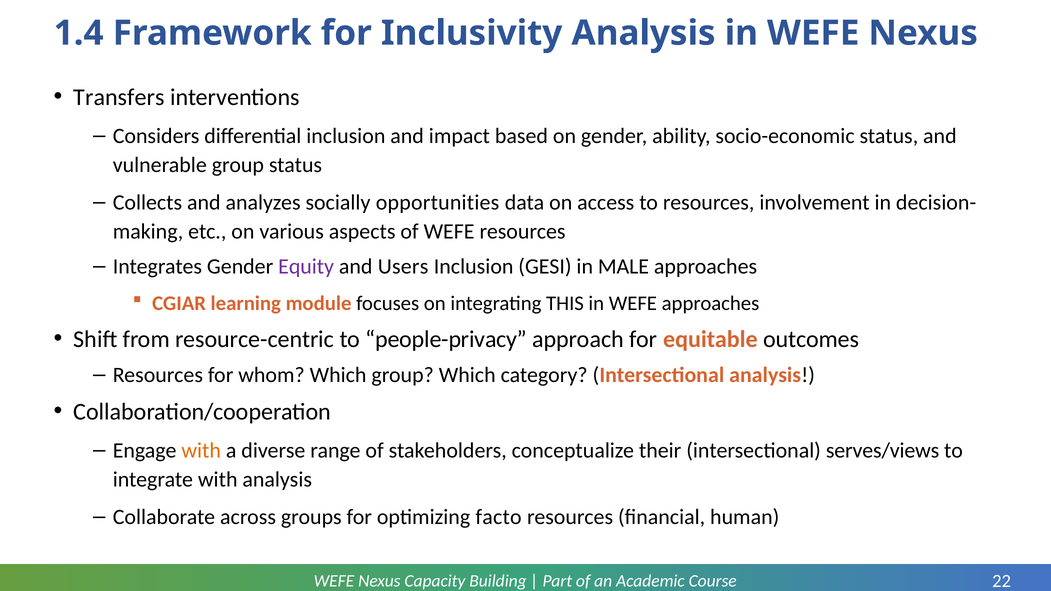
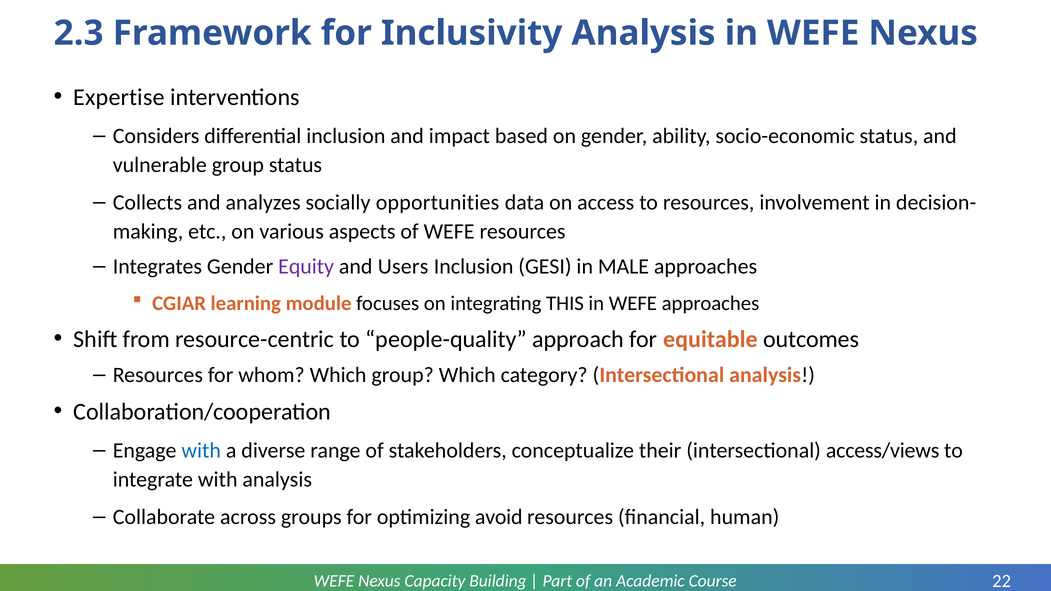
1.4: 1.4 -> 2.3
Transfers: Transfers -> Expertise
people-privacy: people-privacy -> people-quality
with at (201, 451) colour: orange -> blue
serves/views: serves/views -> access/views
facto: facto -> avoid
